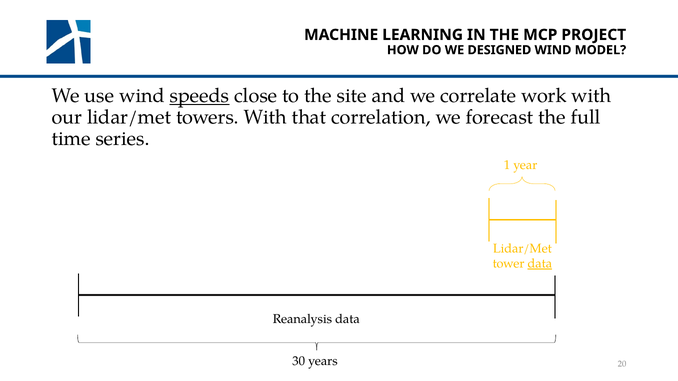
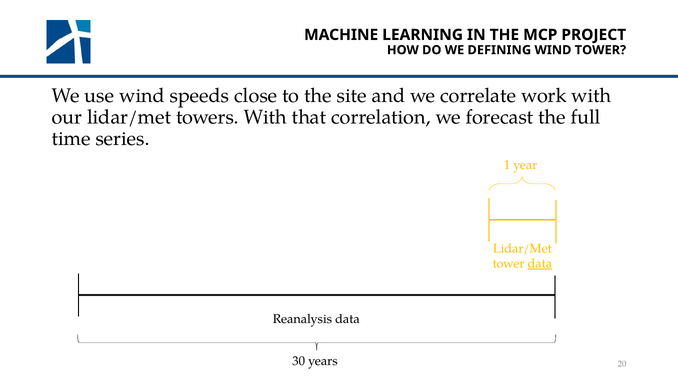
DESIGNED: DESIGNED -> DEFINING
WIND MODEL: MODEL -> TOWER
speeds underline: present -> none
